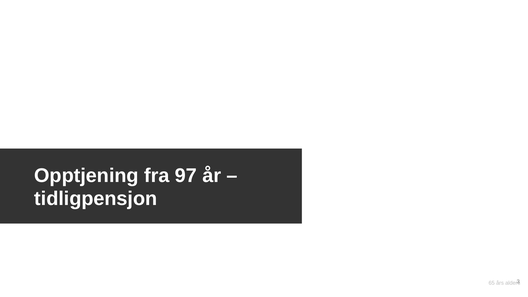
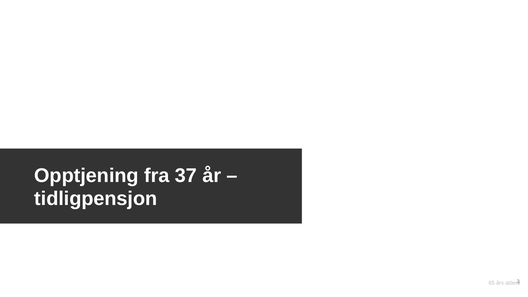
97: 97 -> 37
